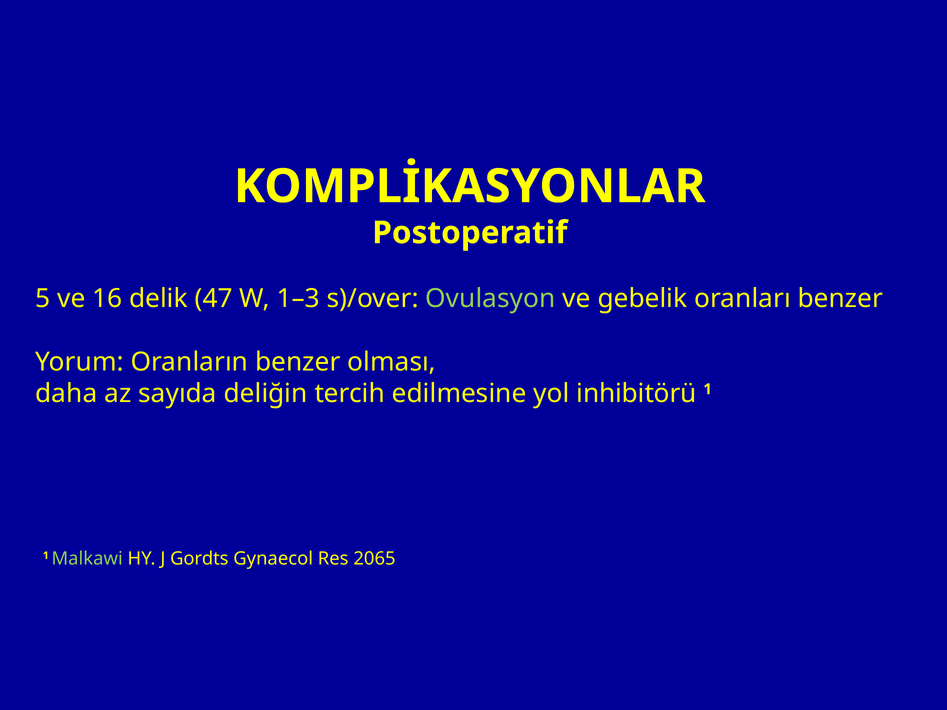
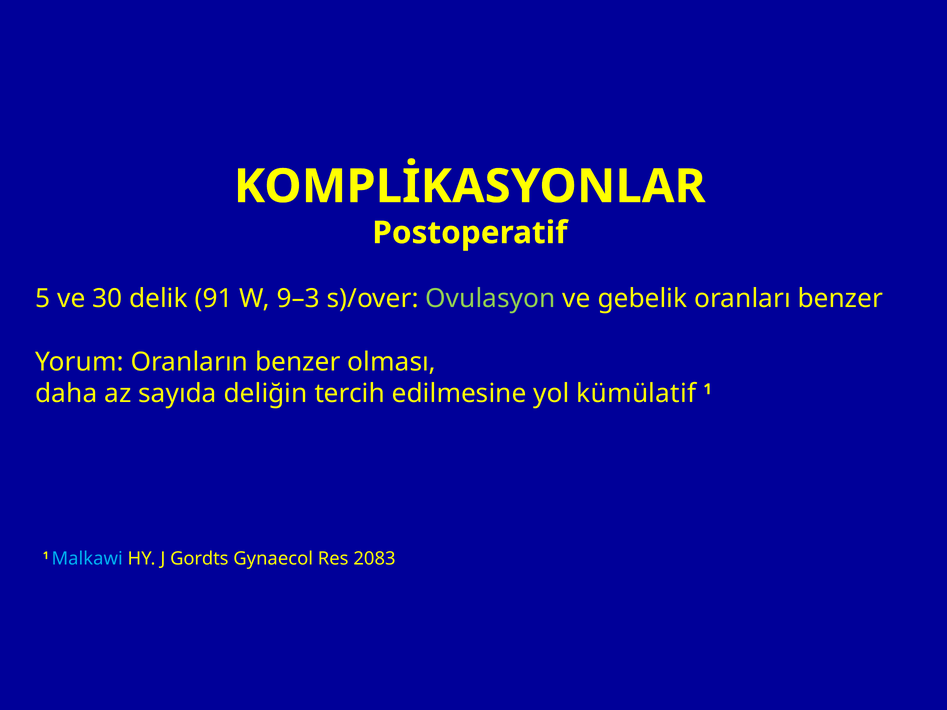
16: 16 -> 30
47: 47 -> 91
1–3: 1–3 -> 9–3
inhibitörü: inhibitörü -> kümülatif
Malkawi colour: light green -> light blue
2065: 2065 -> 2083
